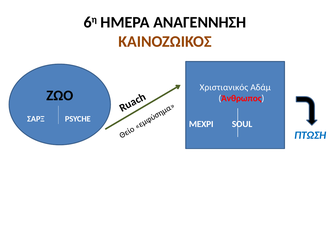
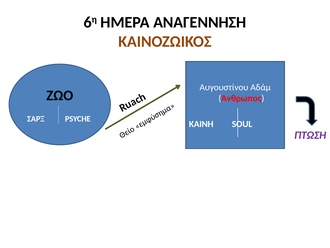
Χριστιανικός: Χριστιανικός -> Αυγουστίνου
ΜΕΧΡΙ: ΜΕΧΡΙ -> ΚΑΙΝΗ
ΠΤΩΣΗ colour: blue -> purple
